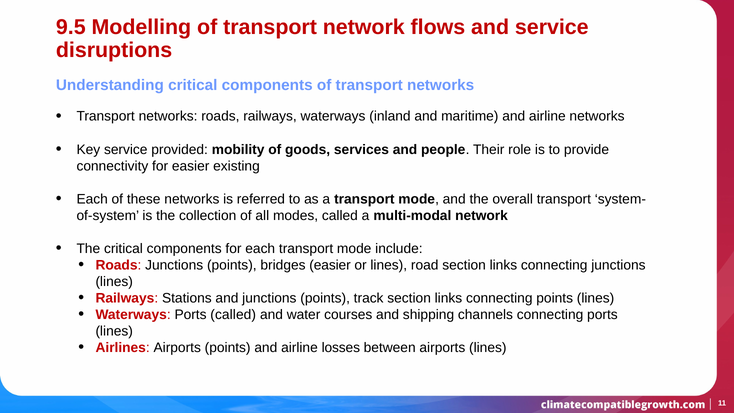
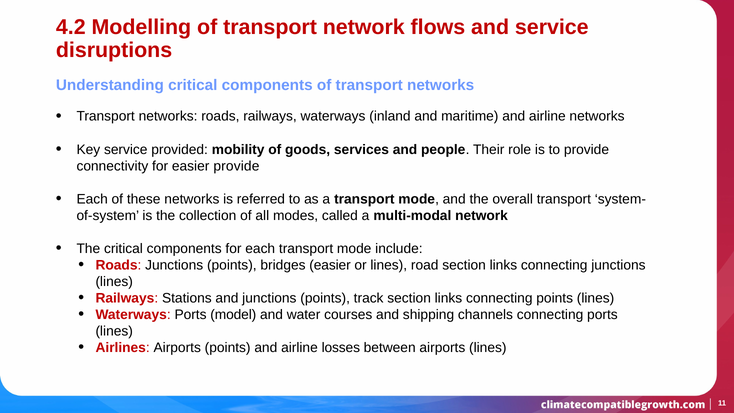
9.5: 9.5 -> 4.2
easier existing: existing -> provide
Ports called: called -> model
